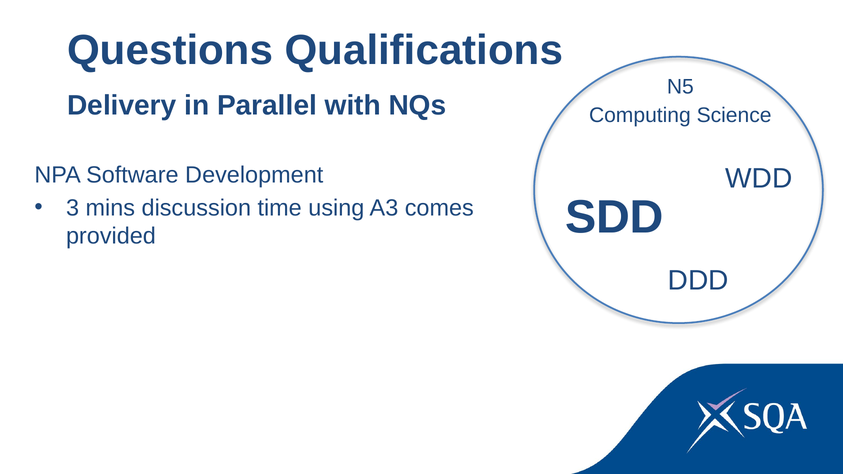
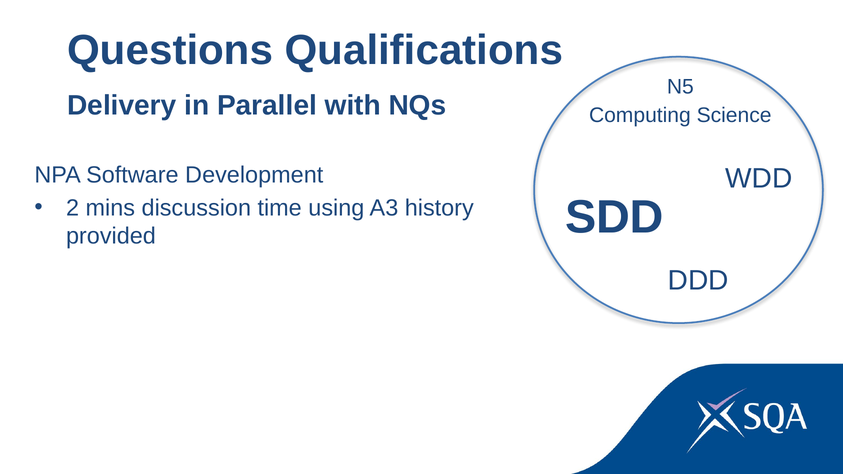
3: 3 -> 2
comes: comes -> history
